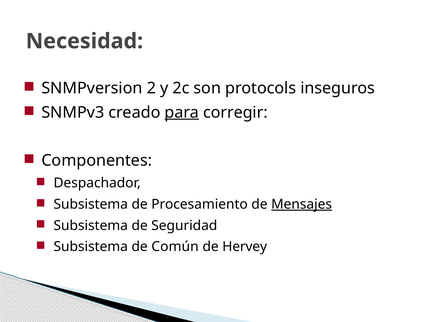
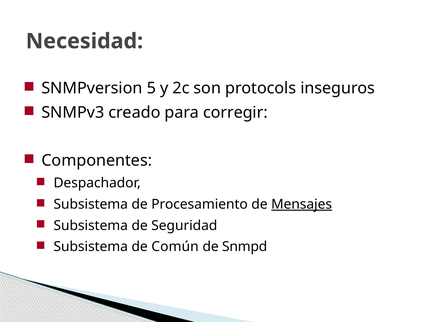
2: 2 -> 5
para underline: present -> none
Hervey: Hervey -> Snmpd
